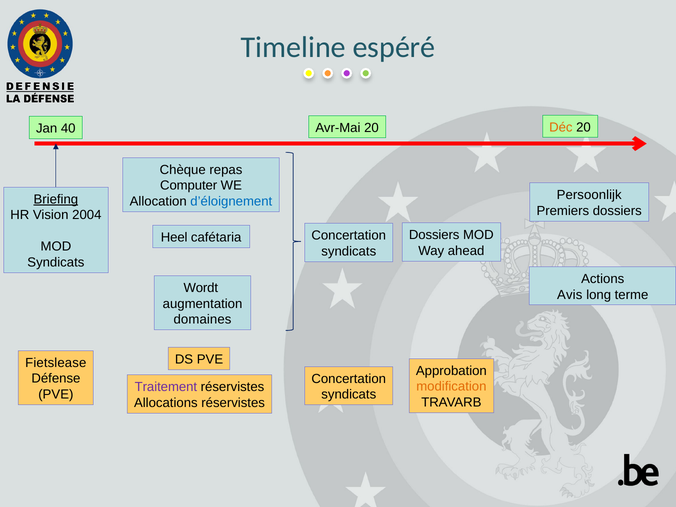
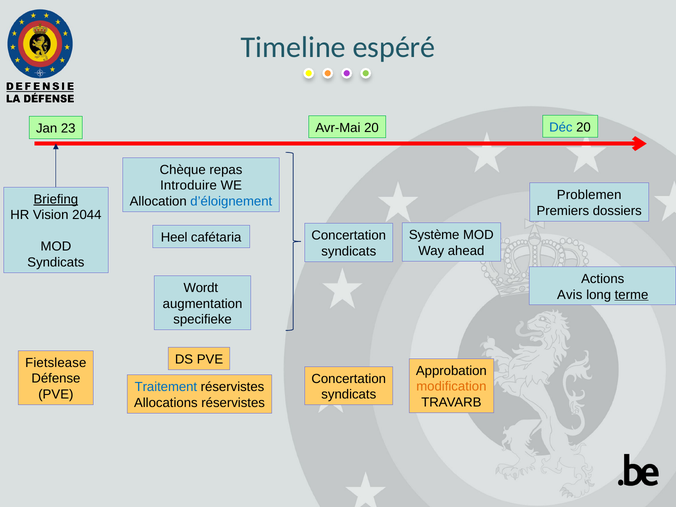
40: 40 -> 23
Déc colour: orange -> blue
Computer: Computer -> Introduire
Persoonlijk: Persoonlijk -> Problemen
2004: 2004 -> 2044
Dossiers at (434, 235): Dossiers -> Système
terme underline: none -> present
domaines: domaines -> specifieke
Traitement colour: purple -> blue
